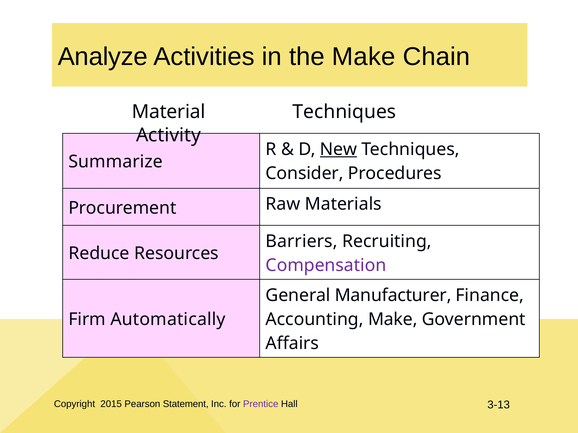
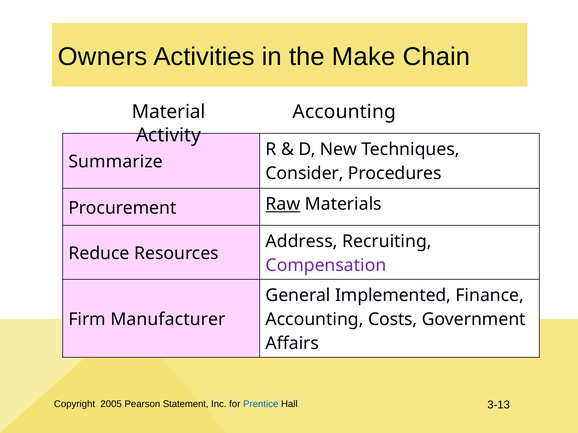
Analyze: Analyze -> Owners
Techniques at (344, 112): Techniques -> Accounting
New underline: present -> none
Raw underline: none -> present
Barriers: Barriers -> Address
Manufacturer: Manufacturer -> Implemented
Automatically: Automatically -> Manufacturer
Accounting Make: Make -> Costs
2015: 2015 -> 2005
Prentice colour: purple -> blue
